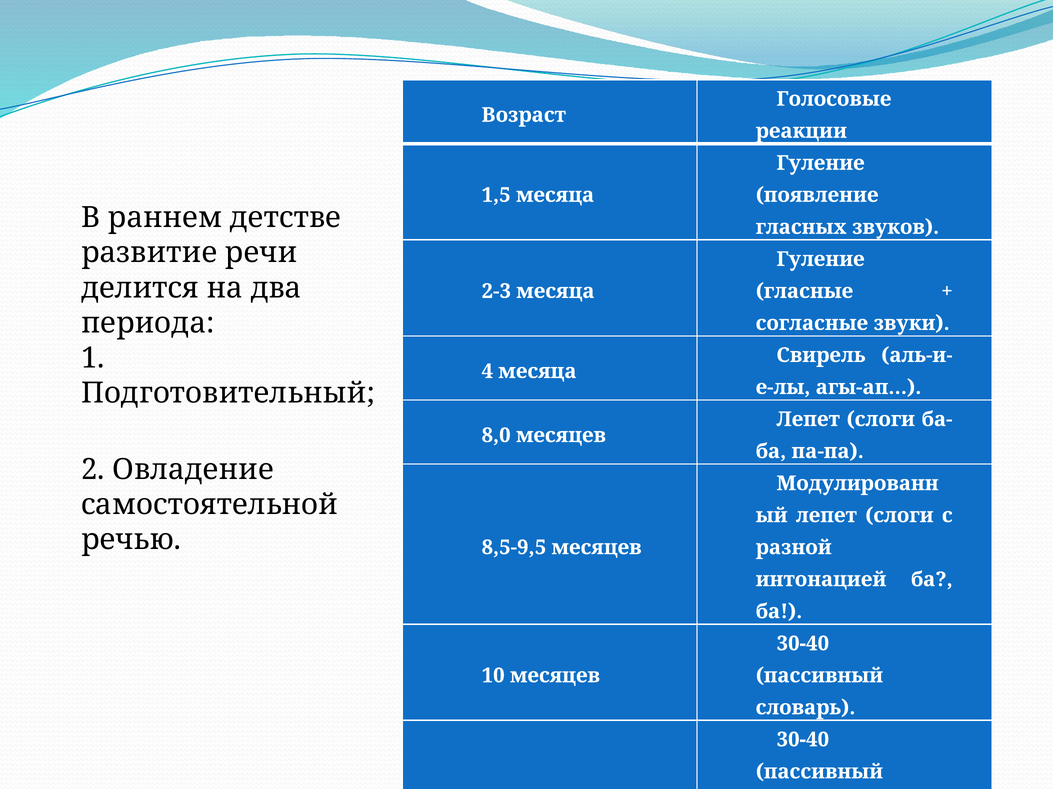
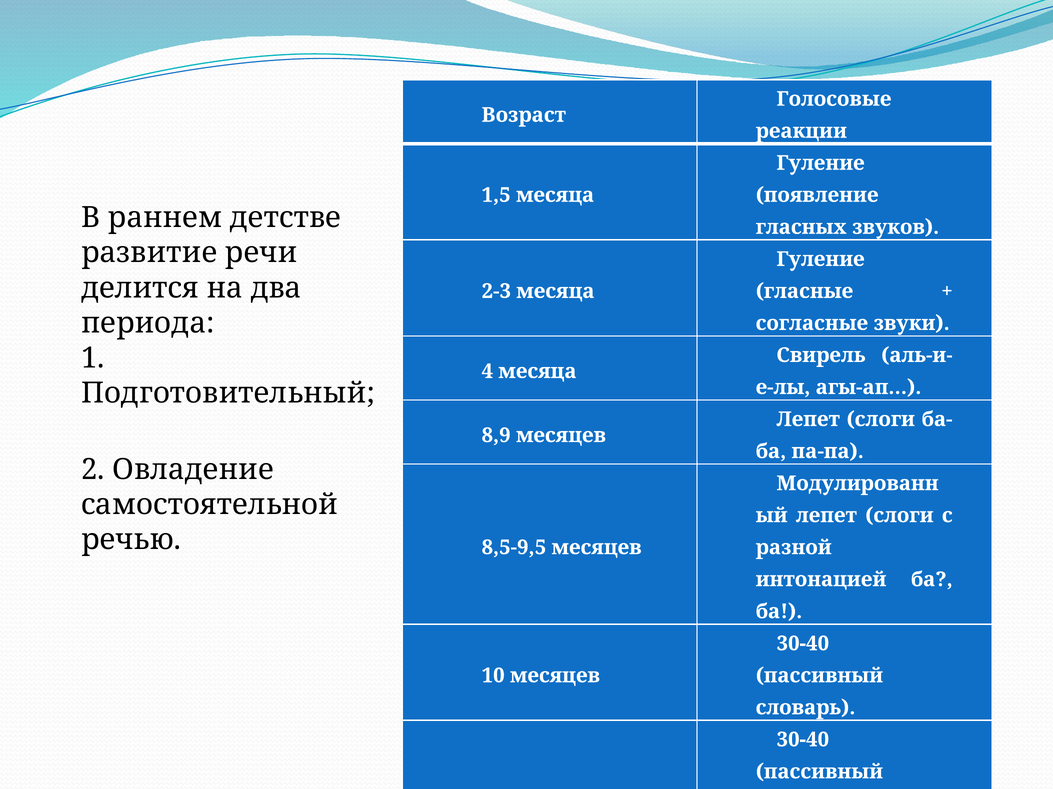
8,0: 8,0 -> 8,9
